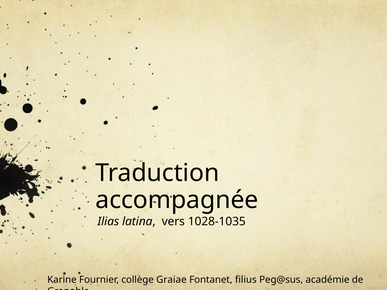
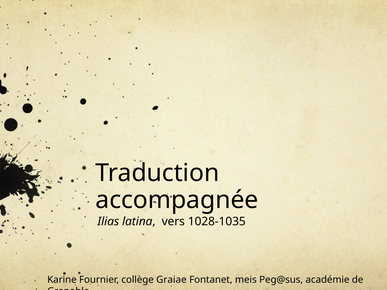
filius: filius -> meis
